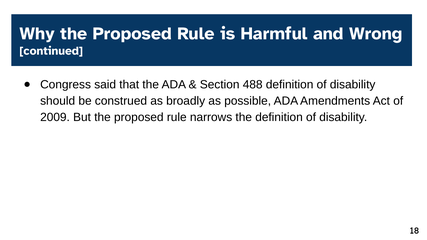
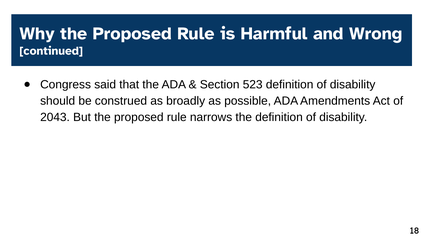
488: 488 -> 523
2009: 2009 -> 2043
